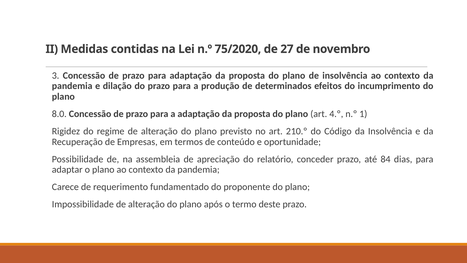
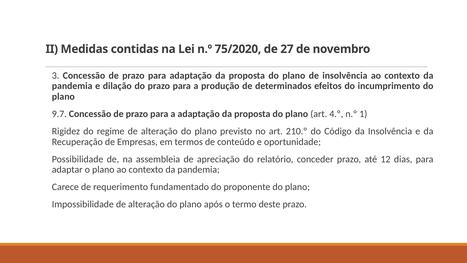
8.0: 8.0 -> 9.7
84: 84 -> 12
